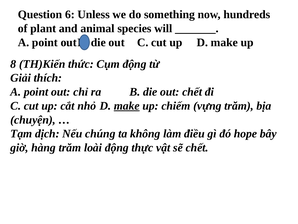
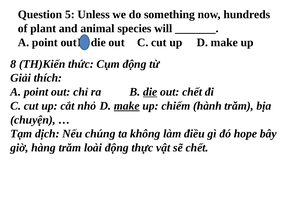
6: 6 -> 5
die at (150, 92) underline: none -> present
vựng: vựng -> hành
